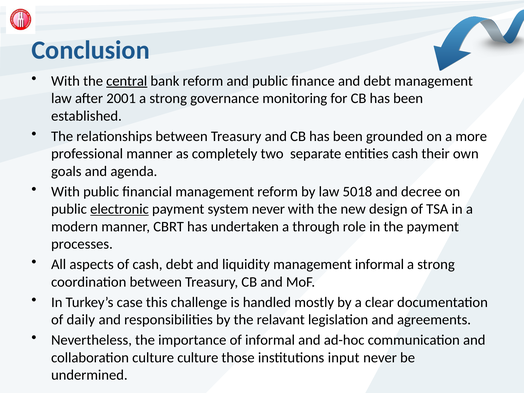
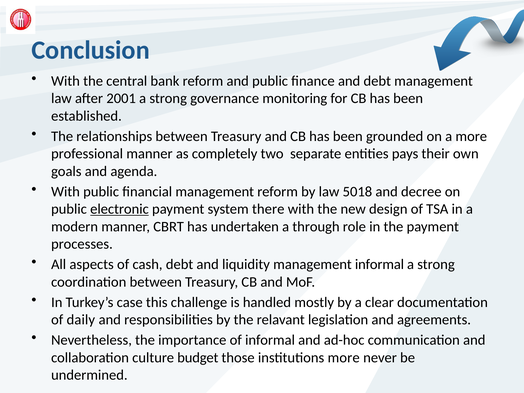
central underline: present -> none
entities cash: cash -> pays
system never: never -> there
culture culture: culture -> budget
institutions input: input -> more
